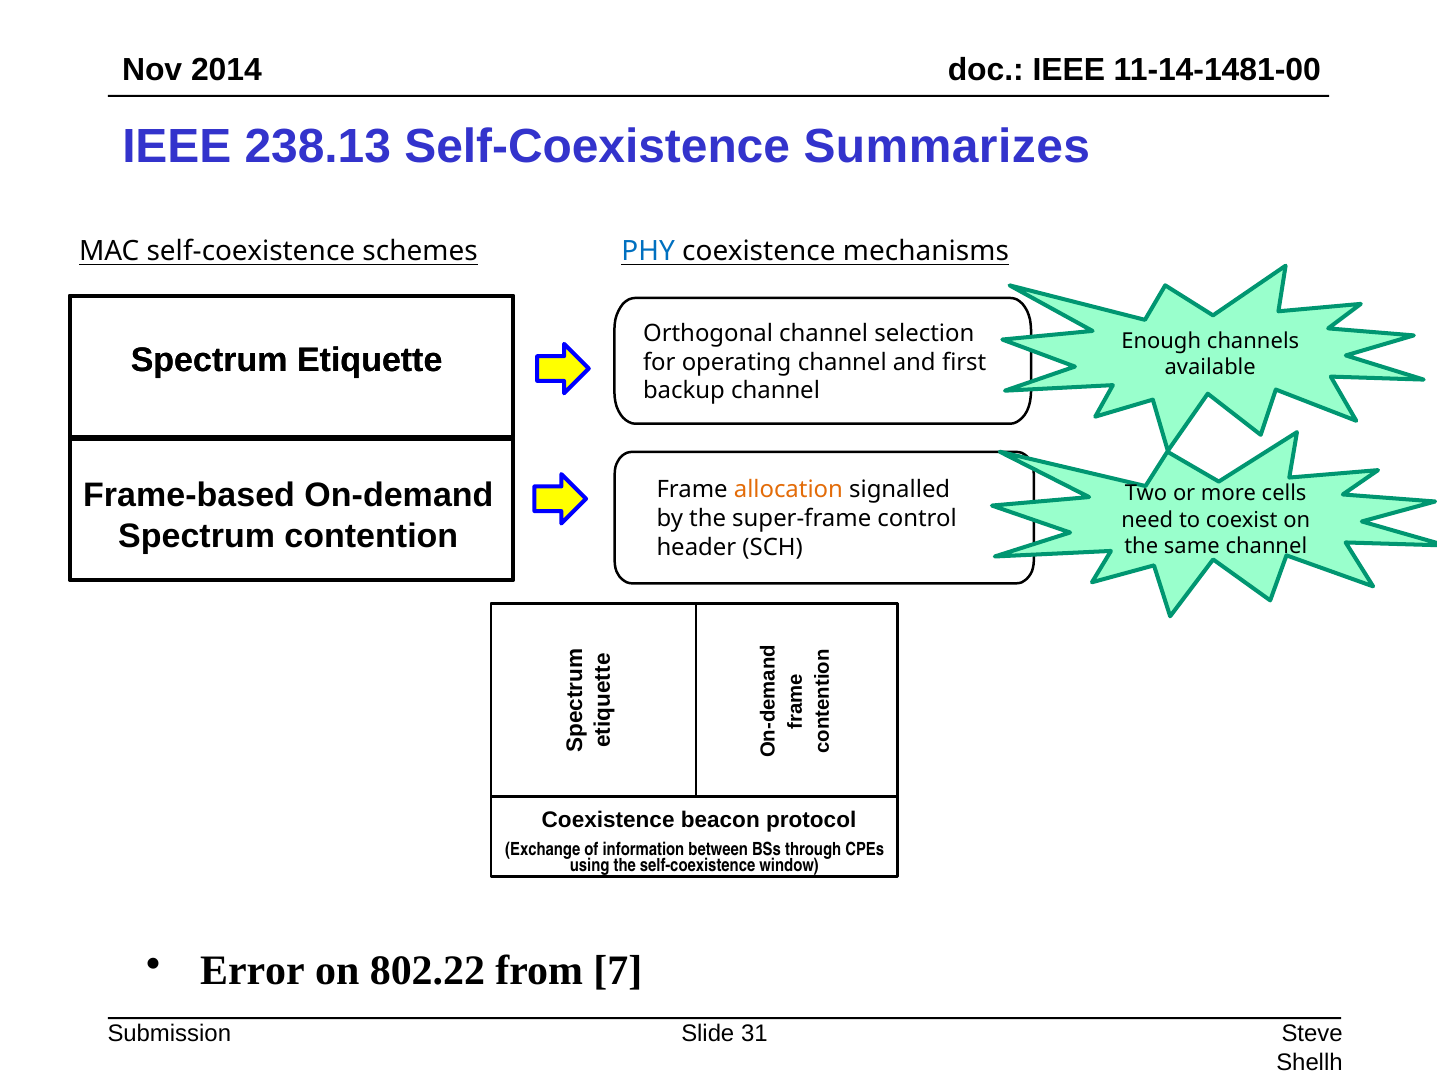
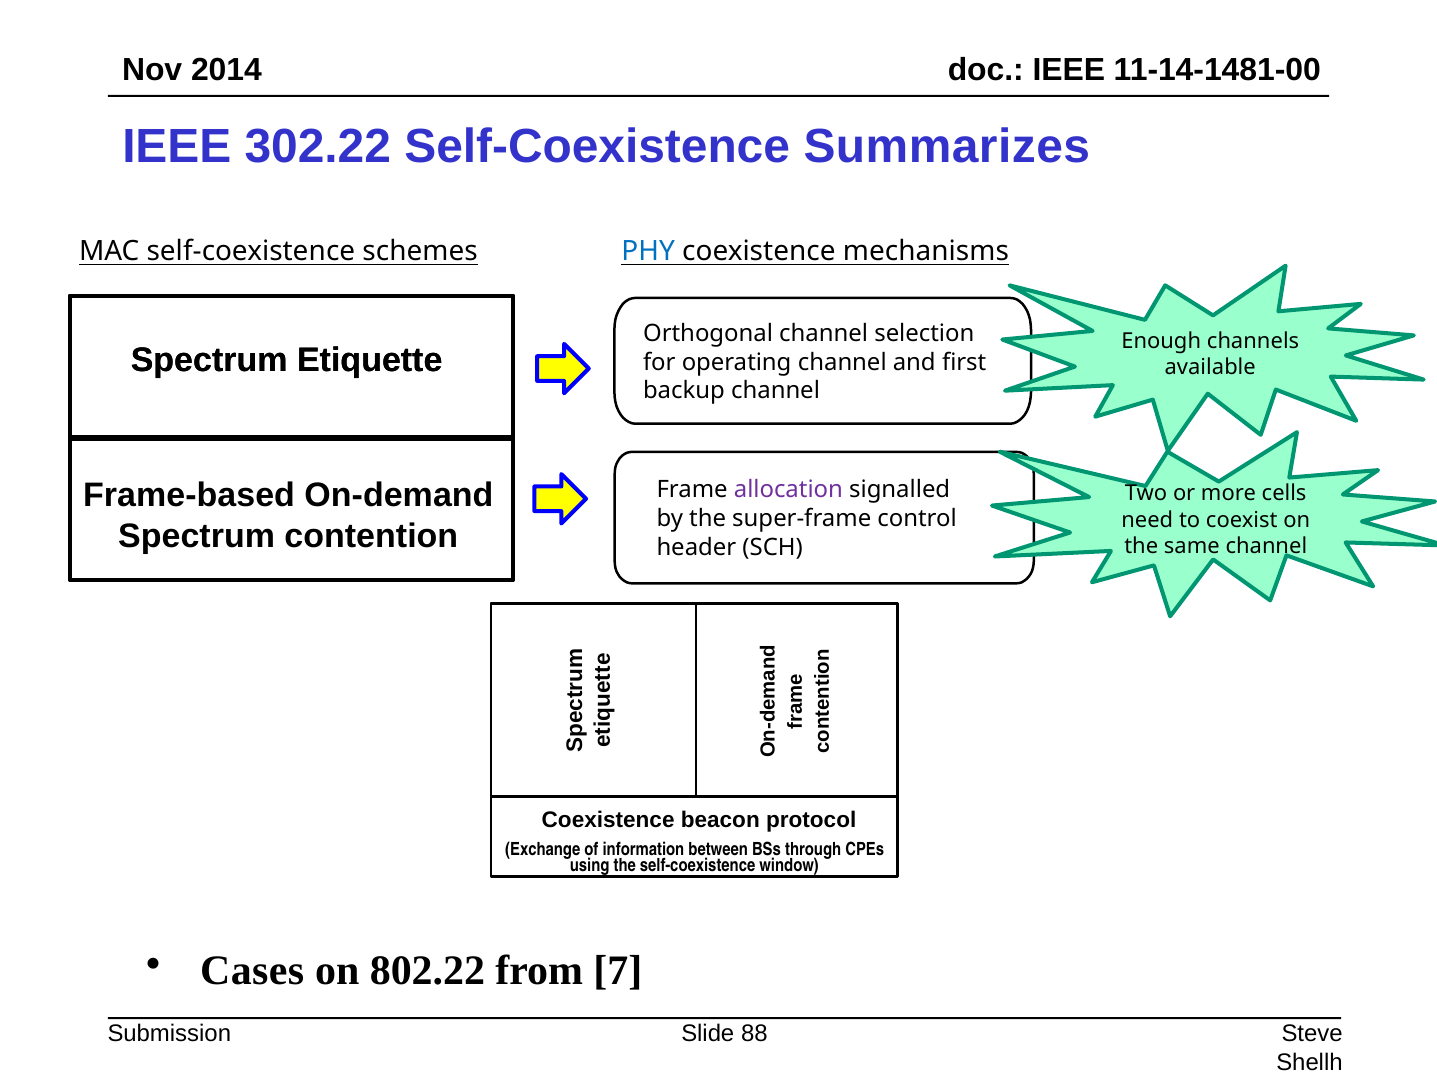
238.13: 238.13 -> 302.22
allocation colour: orange -> purple
Error: Error -> Cases
31: 31 -> 88
